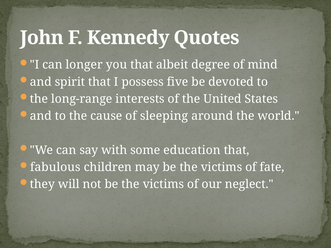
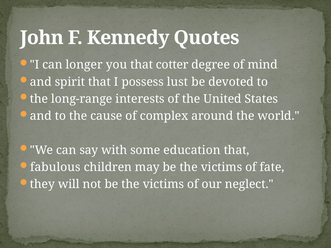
albeit: albeit -> cotter
five: five -> lust
sleeping: sleeping -> complex
